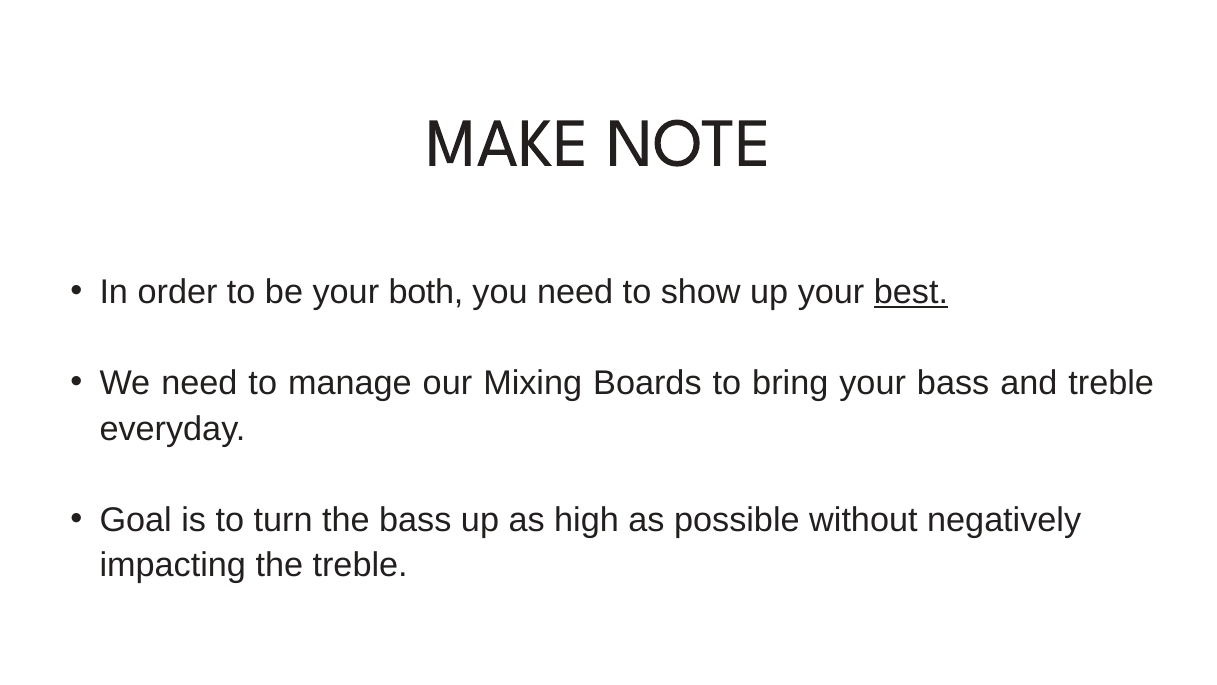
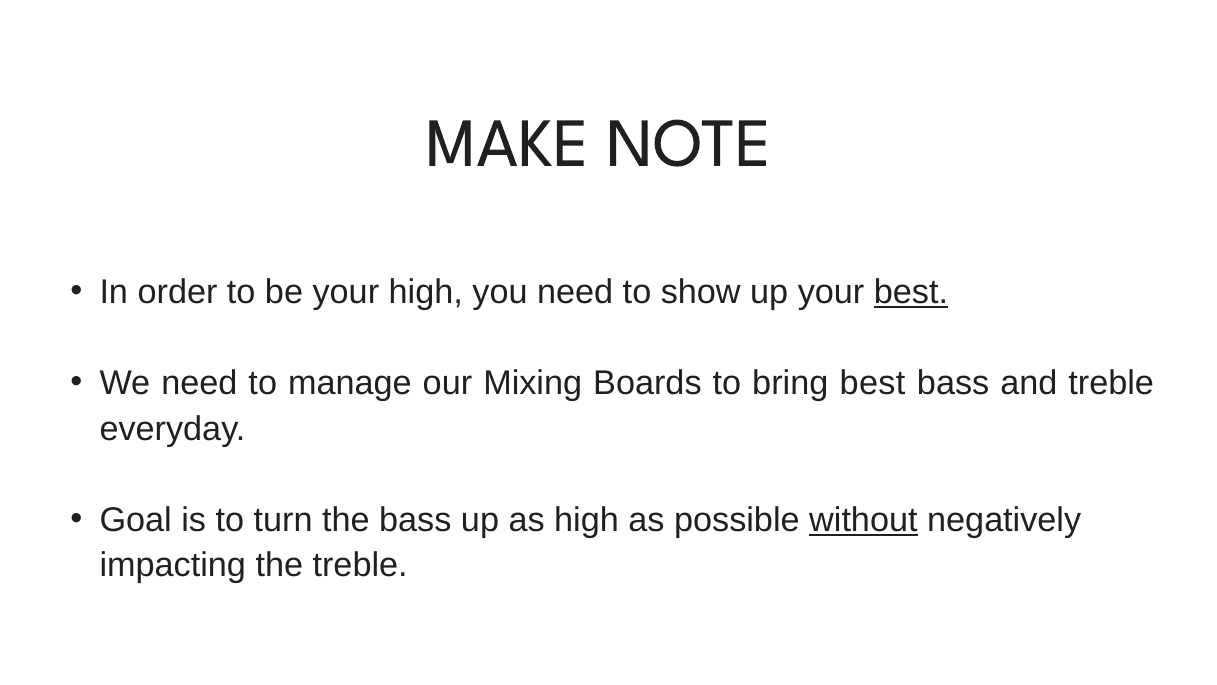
your both: both -> high
bring your: your -> best
without underline: none -> present
